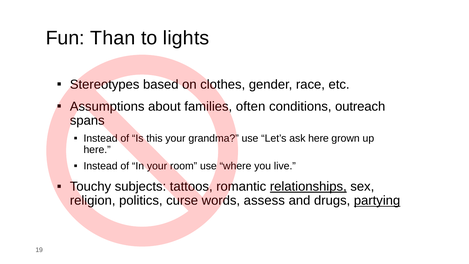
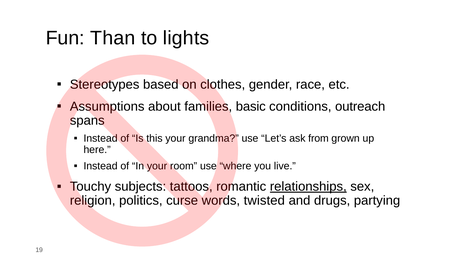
often: often -> basic
ask here: here -> from
assess: assess -> twisted
partying underline: present -> none
